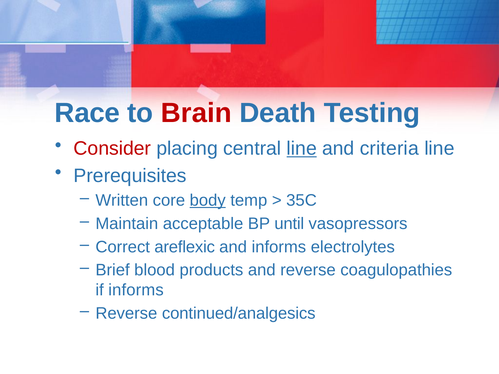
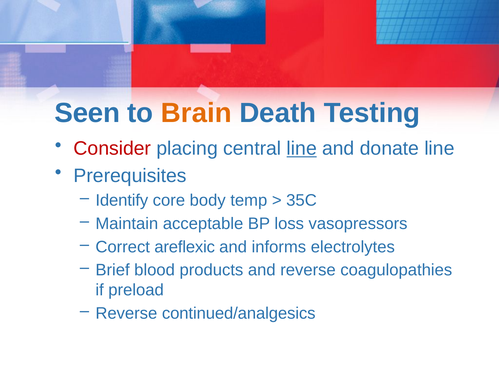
Race: Race -> Seen
Brain colour: red -> orange
criteria: criteria -> donate
Written: Written -> Identify
body underline: present -> none
until: until -> loss
if informs: informs -> preload
